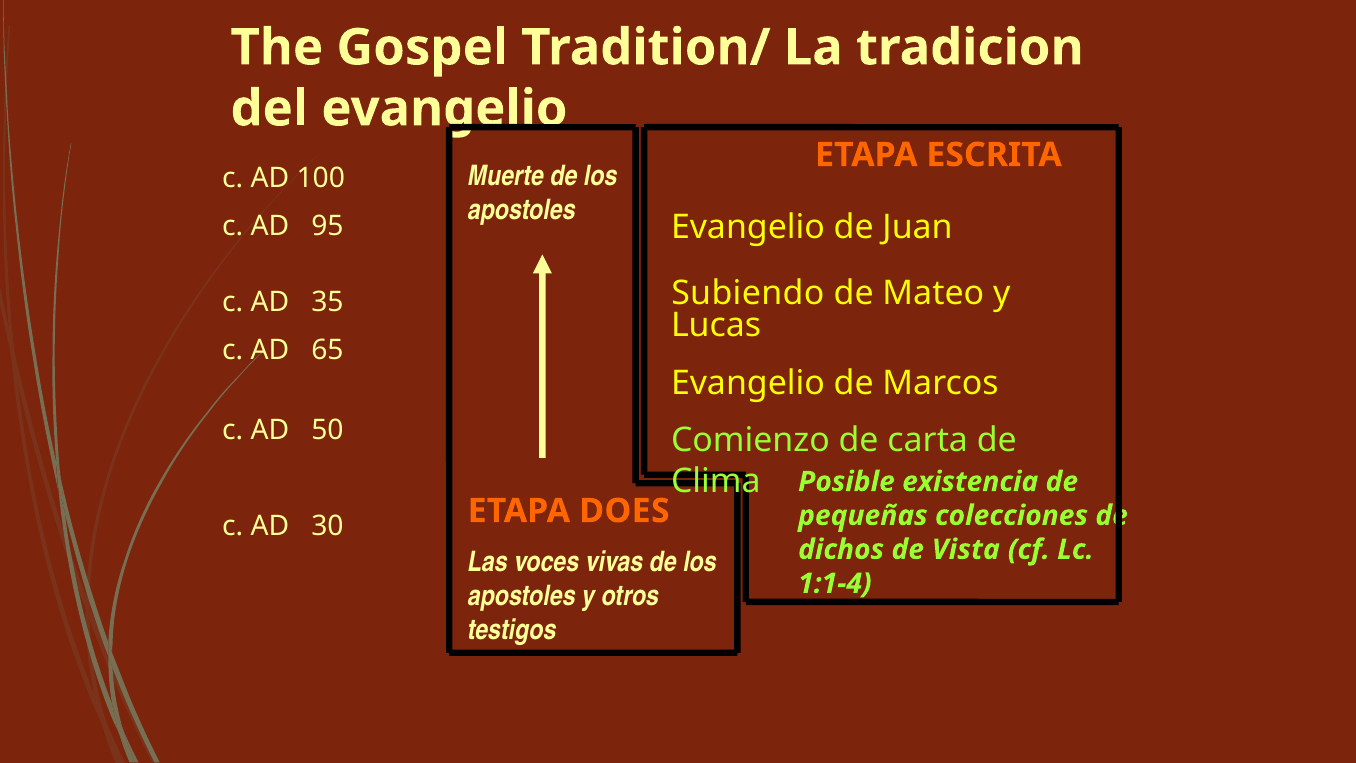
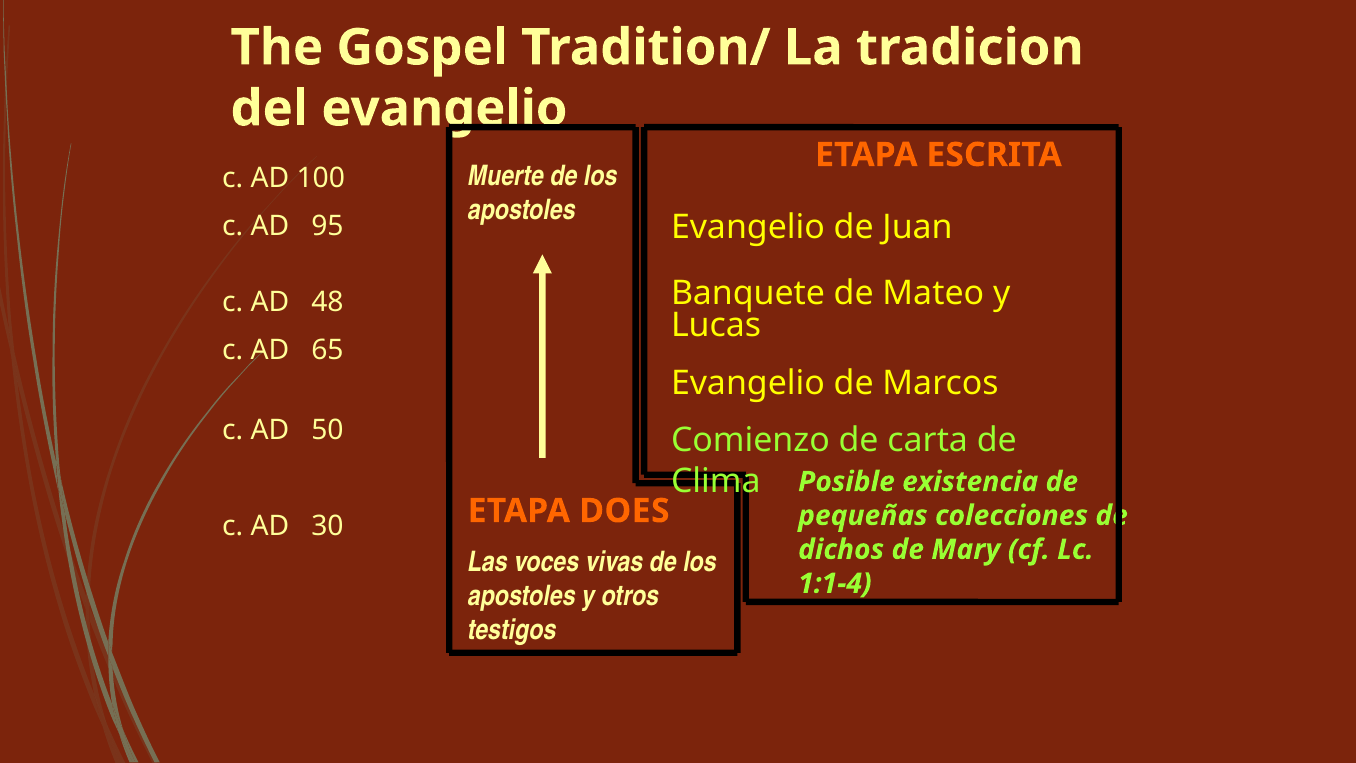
Subiendo: Subiendo -> Banquete
35: 35 -> 48
Vista: Vista -> Mary
